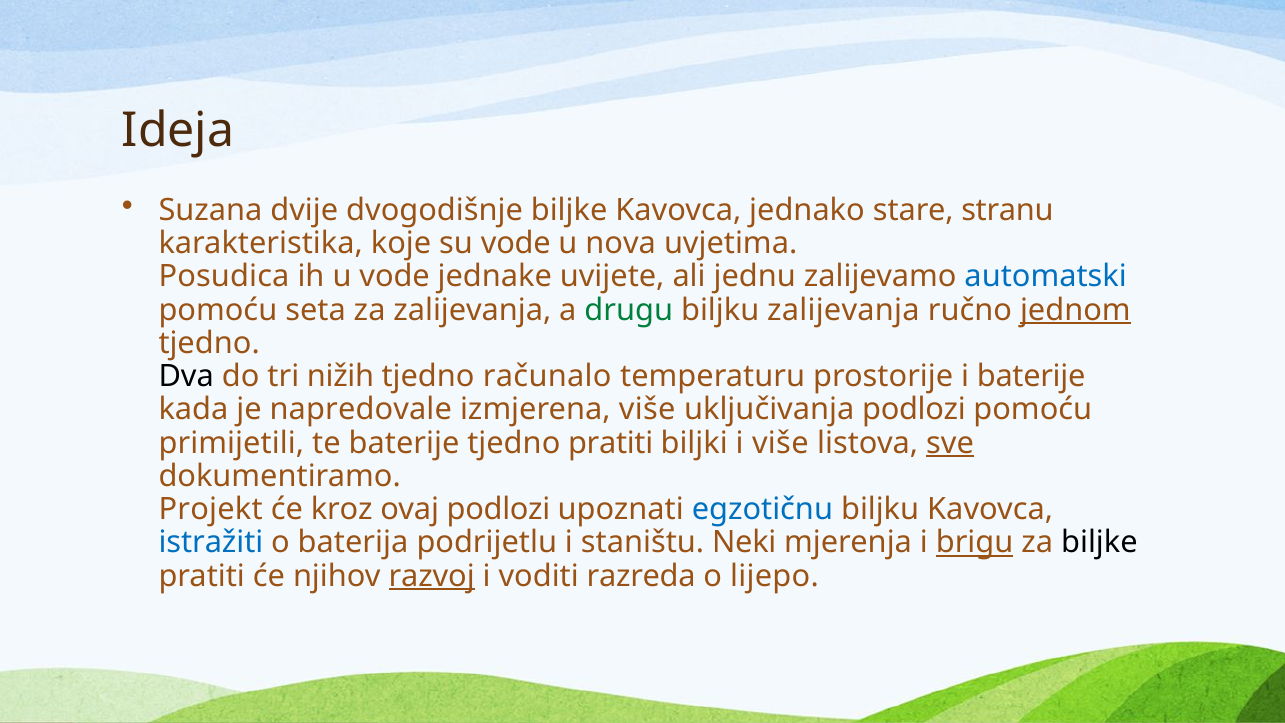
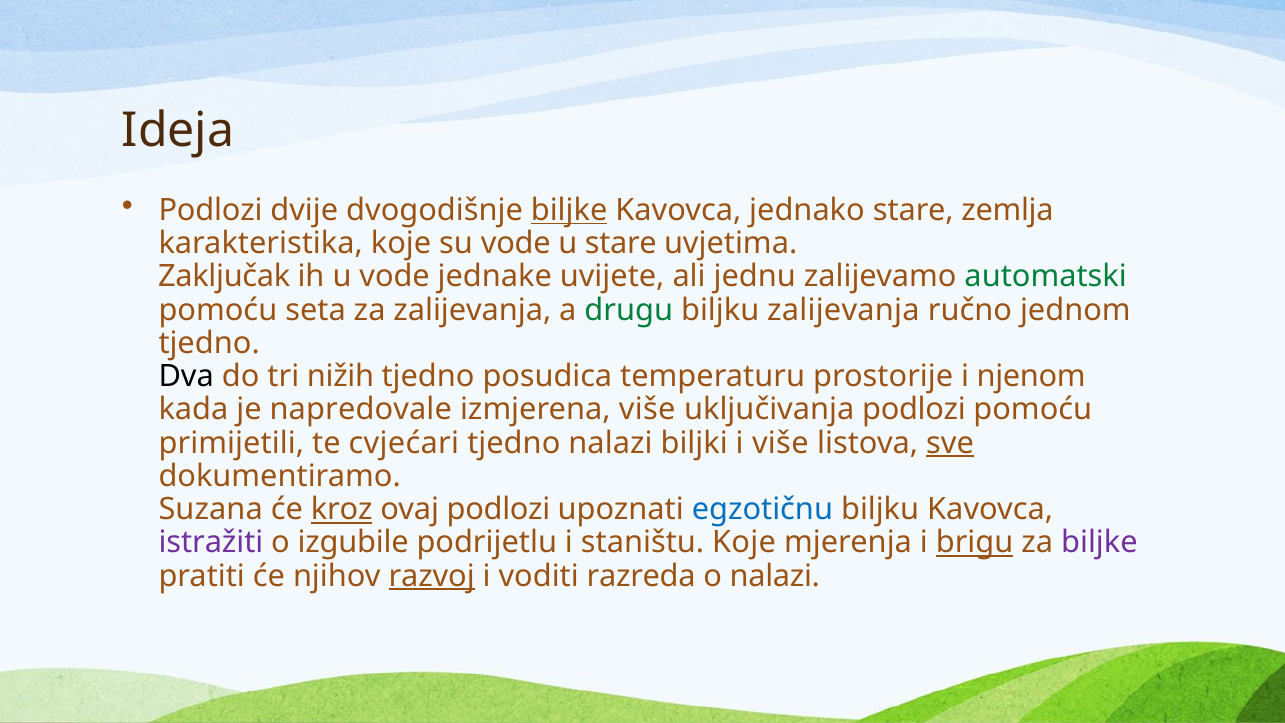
Suzana at (210, 210): Suzana -> Podlozi
biljke at (569, 210) underline: none -> present
stranu: stranu -> zemlja
u nova: nova -> stare
Posudica: Posudica -> Zaključak
automatski colour: blue -> green
jednom underline: present -> none
računalo: računalo -> posudica
i baterije: baterije -> njenom
te baterije: baterije -> cvjećari
tjedno pratiti: pratiti -> nalazi
Projekt: Projekt -> Suzana
kroz underline: none -> present
istražiti colour: blue -> purple
baterija: baterija -> izgubile
staništu Neki: Neki -> Koje
biljke at (1099, 543) colour: black -> purple
o lijepo: lijepo -> nalazi
